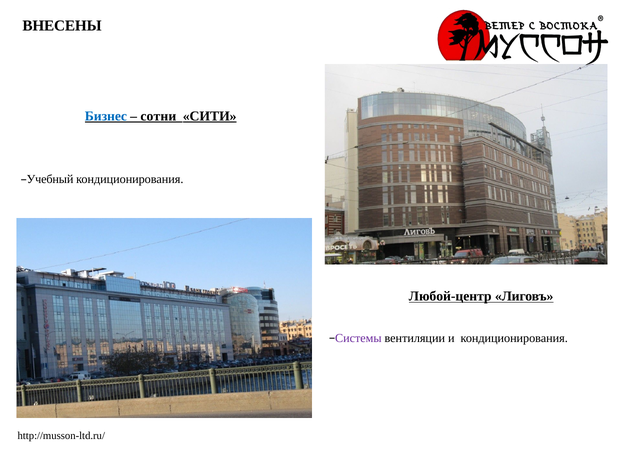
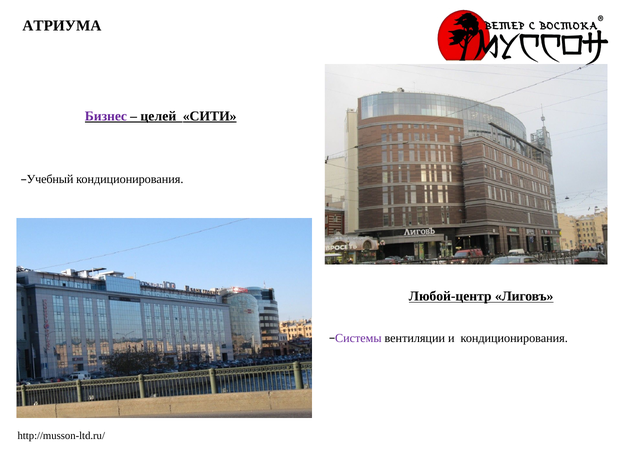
ВНЕСЕНЫ: ВНЕСЕНЫ -> АТРИУМА
Бизнес colour: blue -> purple
сотни: сотни -> целей
